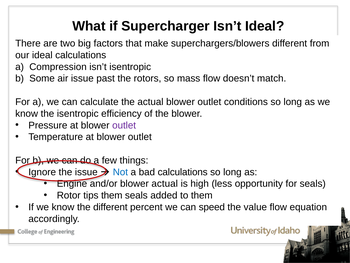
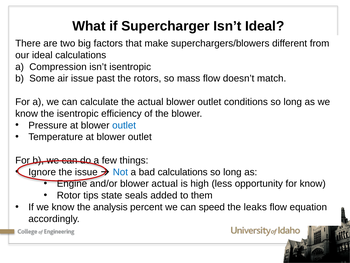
outlet at (124, 125) colour: purple -> blue
for seals: seals -> know
tips them: them -> state
the different: different -> analysis
value: value -> leaks
